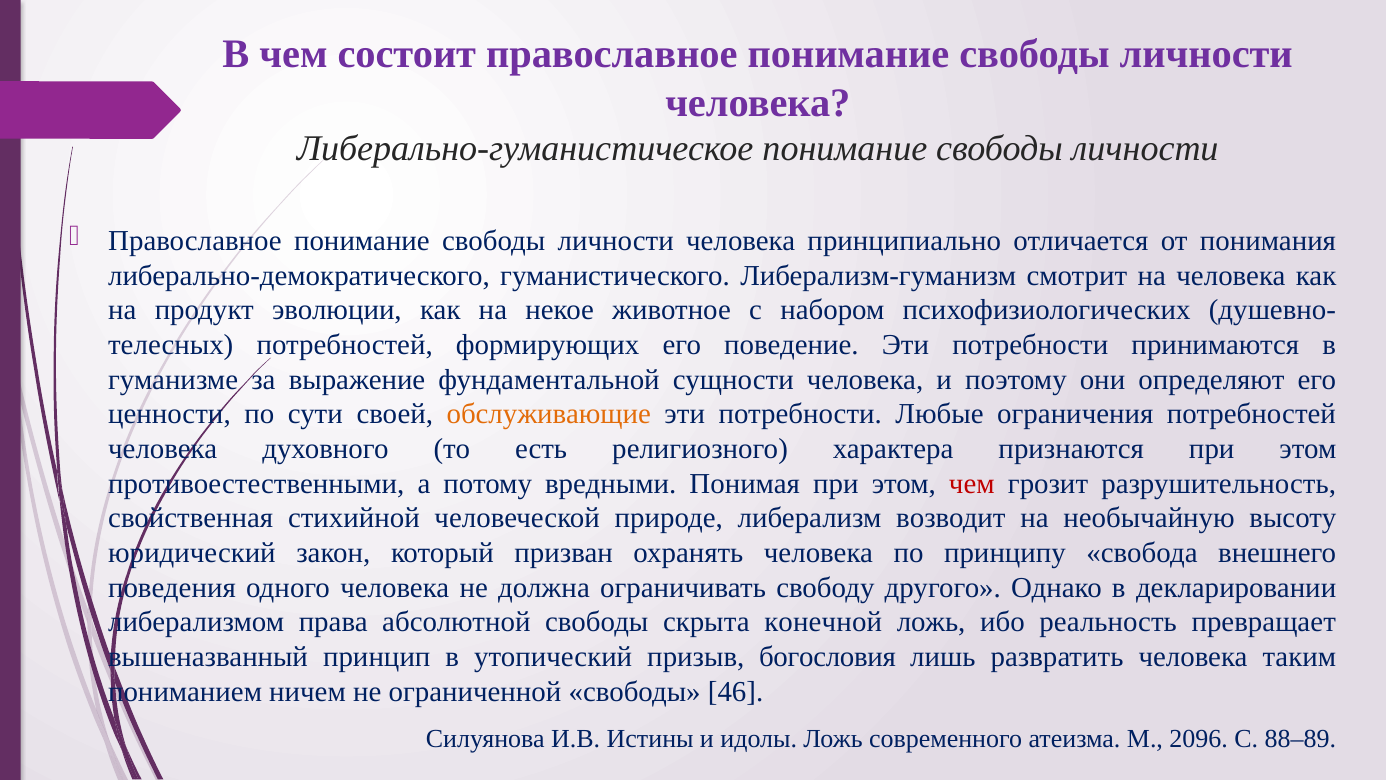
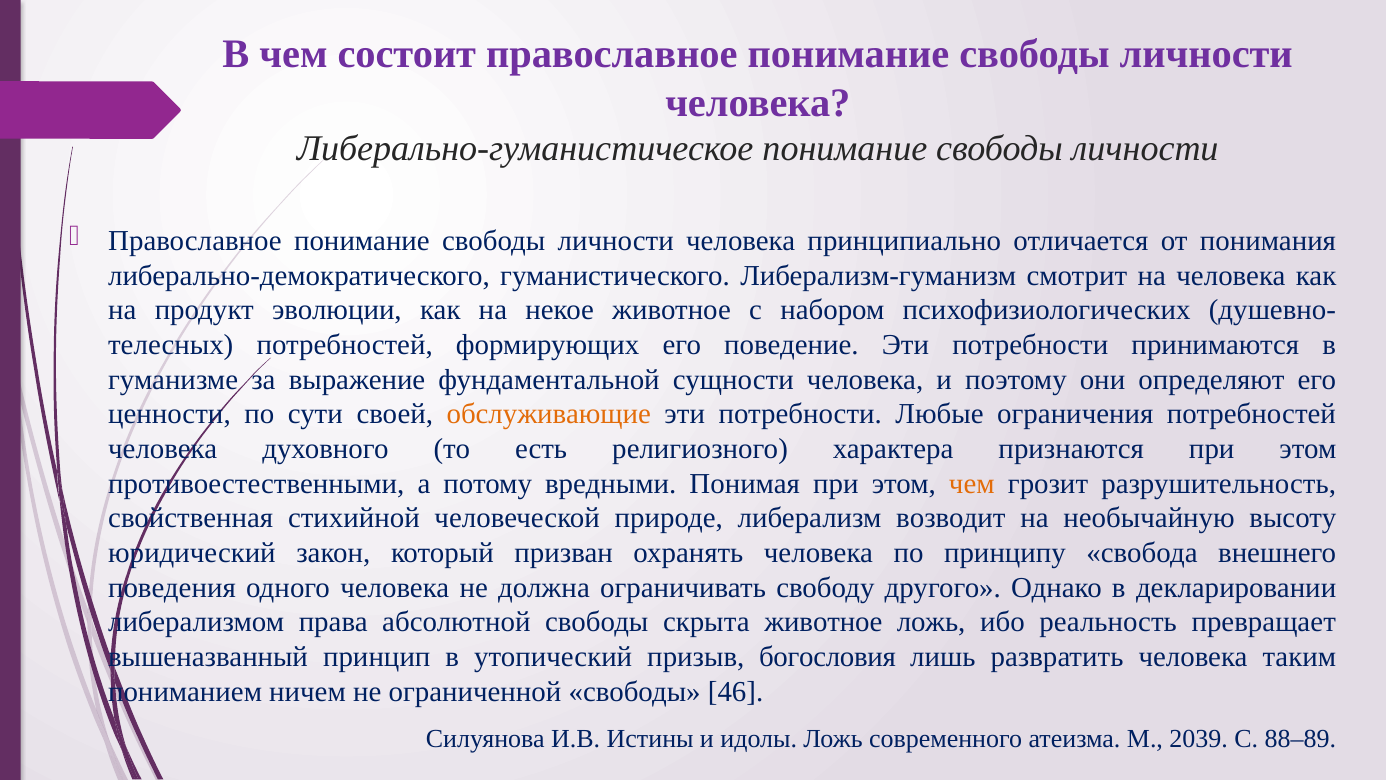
чем at (972, 483) colour: red -> orange
скрыта конечной: конечной -> животное
2096: 2096 -> 2039
